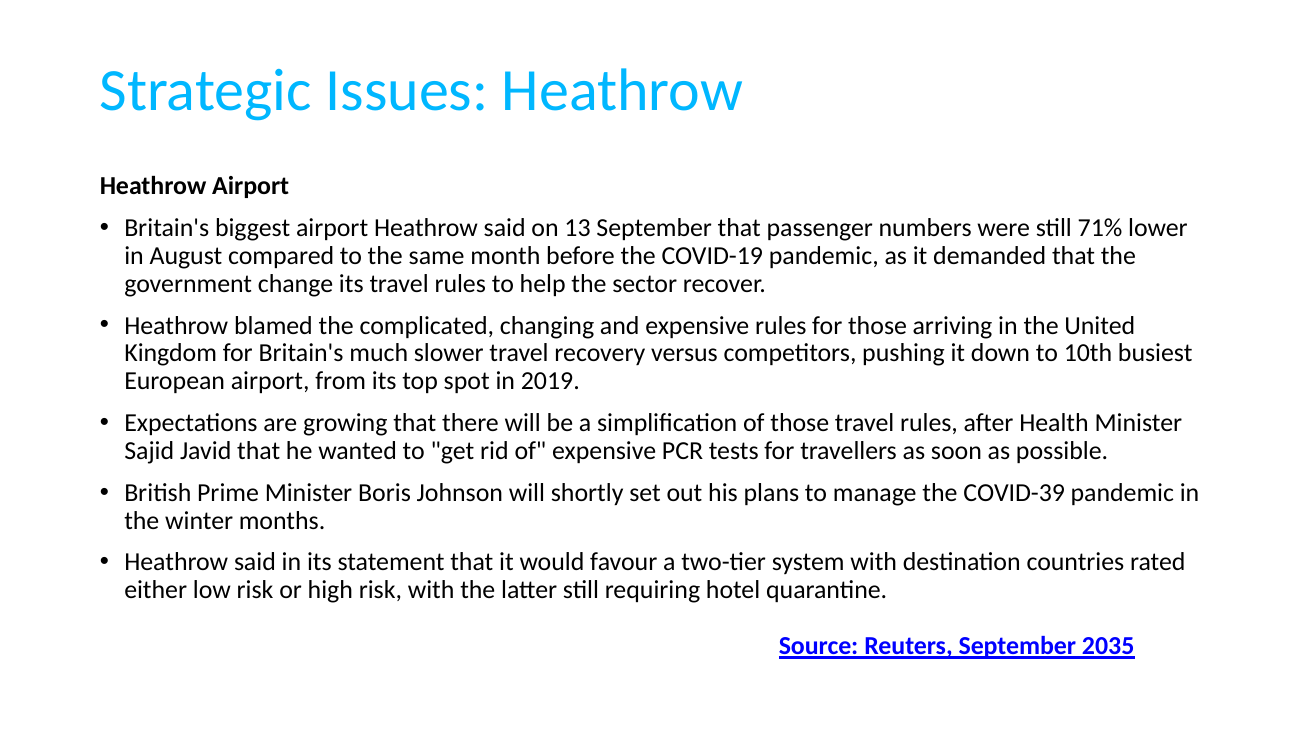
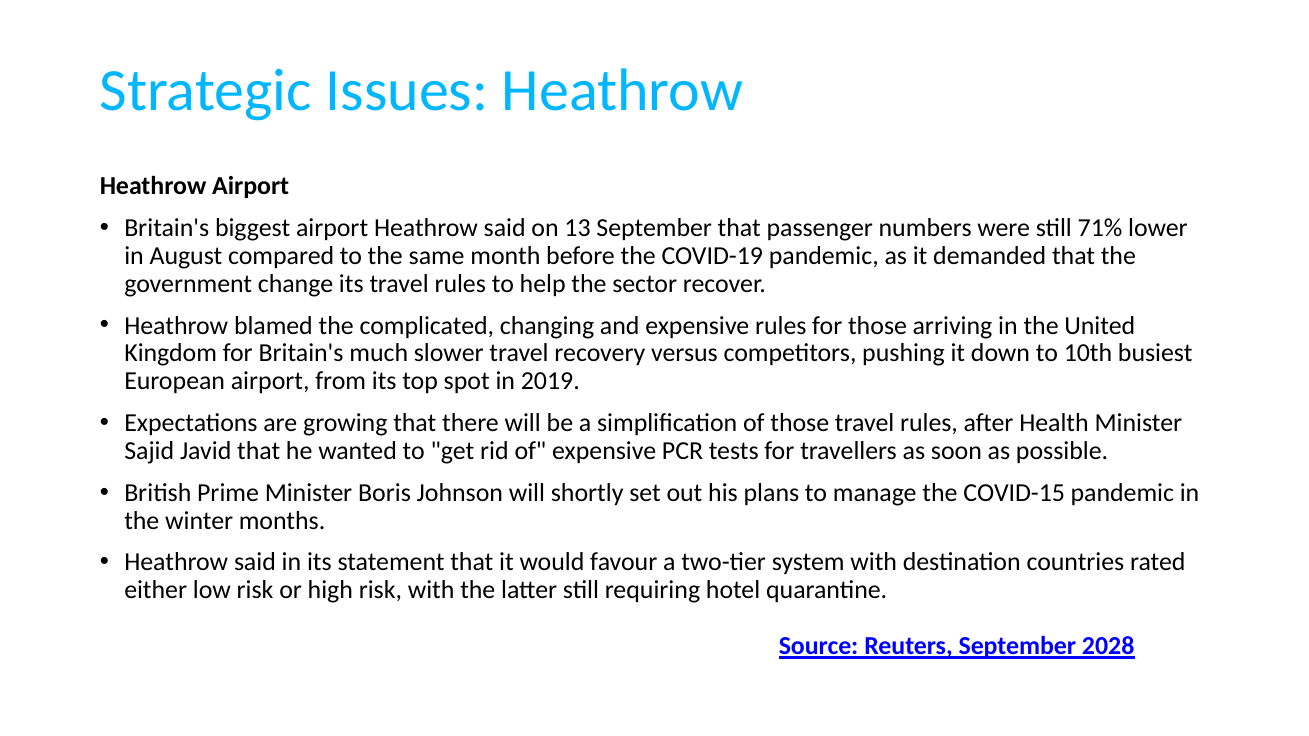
COVID-39: COVID-39 -> COVID-15
2035: 2035 -> 2028
